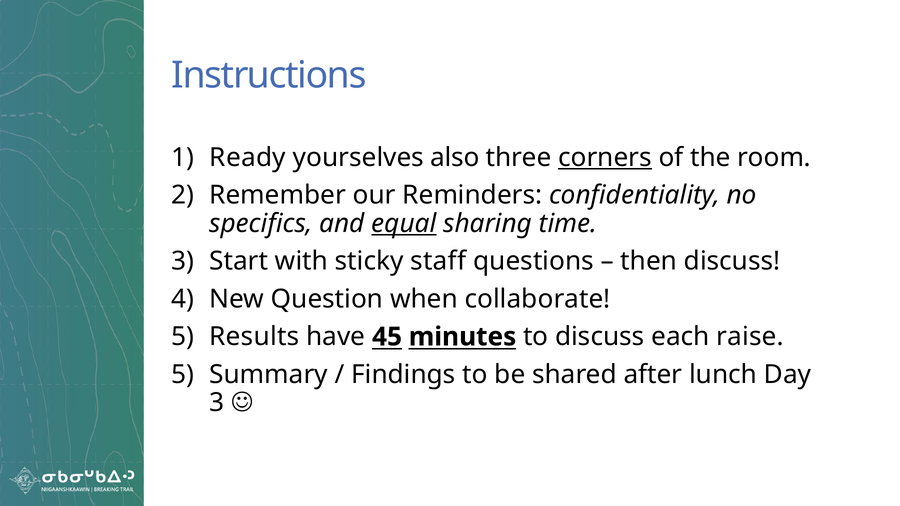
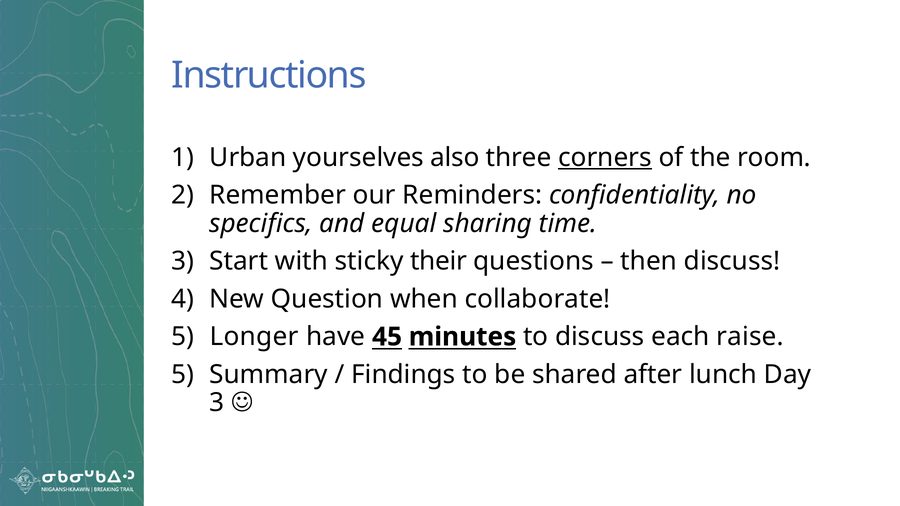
Ready: Ready -> Urban
equal underline: present -> none
staff: staff -> their
Results: Results -> Longer
